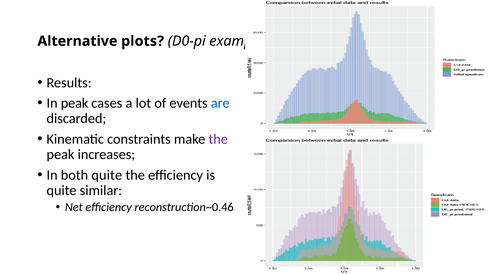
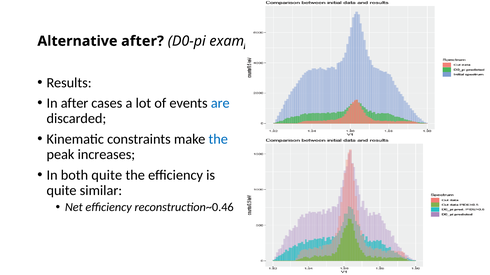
Alternative plots: plots -> after
In peak: peak -> after
the at (218, 139) colour: purple -> blue
